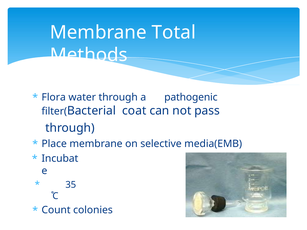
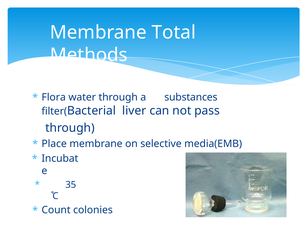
pathogenic: pathogenic -> substances
coat: coat -> liver
